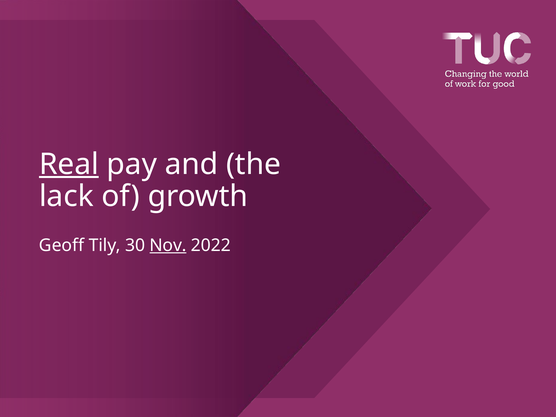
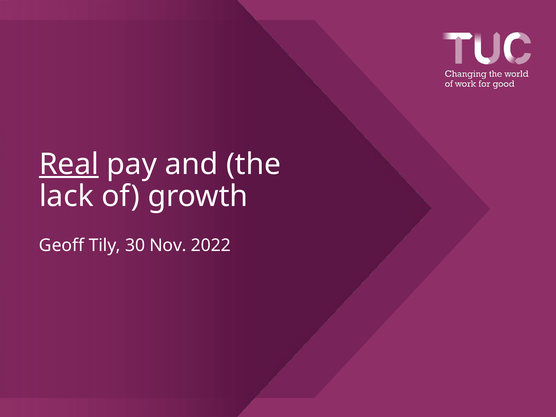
Nov underline: present -> none
